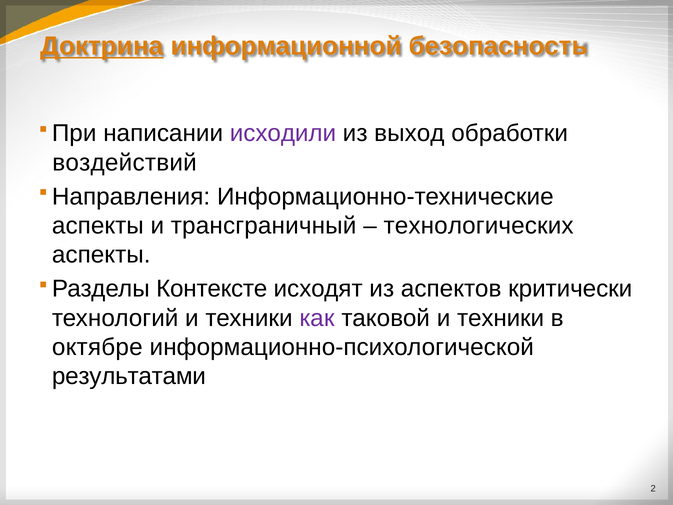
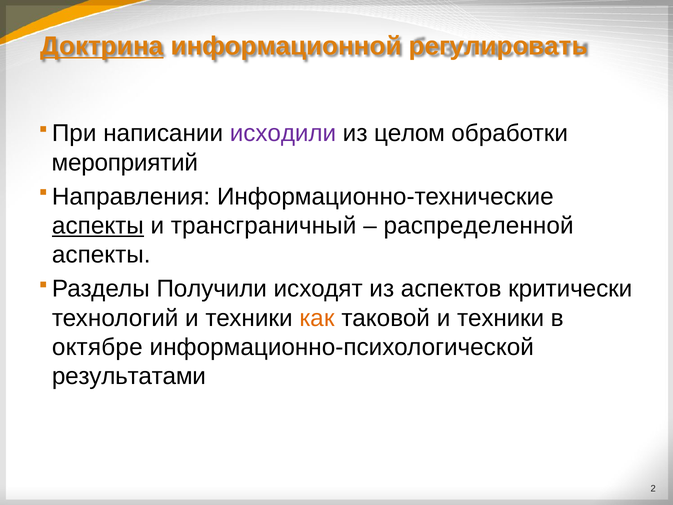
безопасность: безопасность -> регулировать
выход: выход -> целом
воздействий: воздействий -> мероприятий
аспекты at (98, 226) underline: none -> present
технологических: технологических -> распределенной
Контексте: Контексте -> Получили
как colour: purple -> orange
